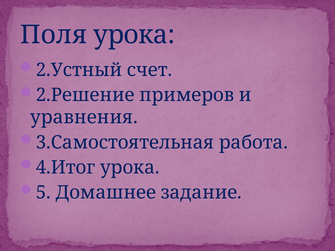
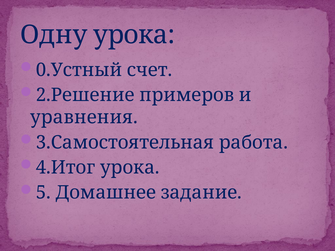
Поля: Поля -> Одну
2.Устный: 2.Устный -> 0.Устный
